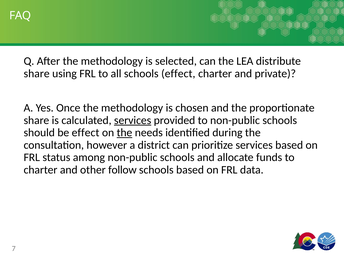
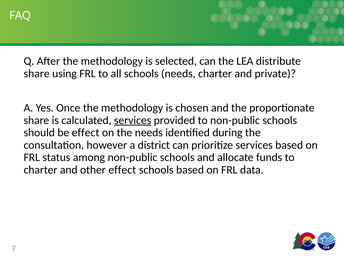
schools effect: effect -> needs
the at (124, 133) underline: present -> none
other follow: follow -> effect
